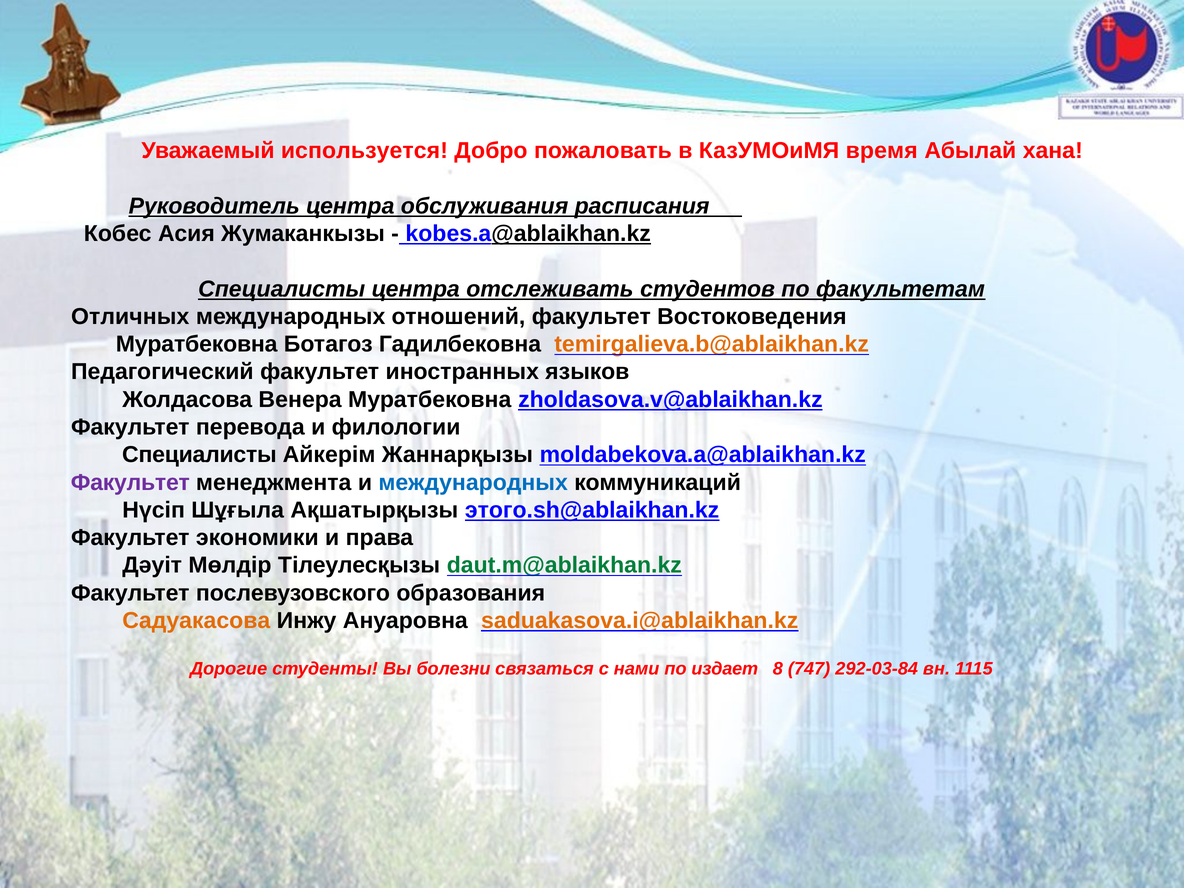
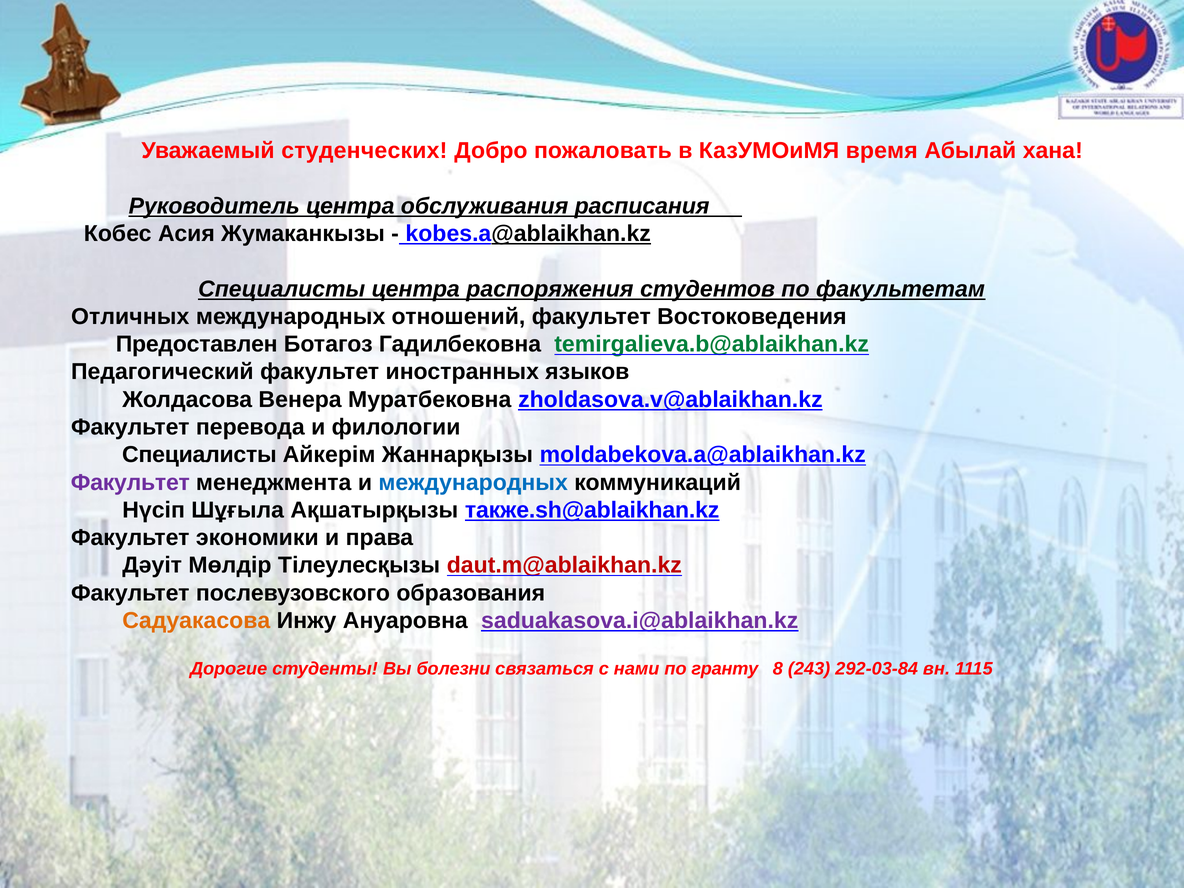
используется: используется -> студенческих
отслеживать: отслеживать -> распоряжения
Муратбековна at (197, 344): Муратбековна -> Предоставлен
temirgalieva.b@ablaikhan.kz colour: orange -> green
этого.sh@ablaikhan.kz: этого.sh@ablaikhan.kz -> также.sh@ablaikhan.kz
daut.m@ablaikhan.kz colour: green -> red
saduakasova.i@ablaikhan.kz colour: orange -> purple
издает: издает -> гранту
747: 747 -> 243
